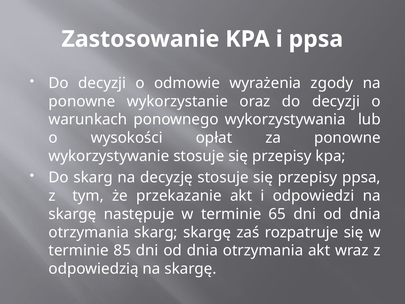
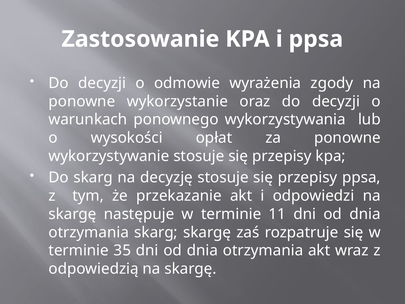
65: 65 -> 11
85: 85 -> 35
